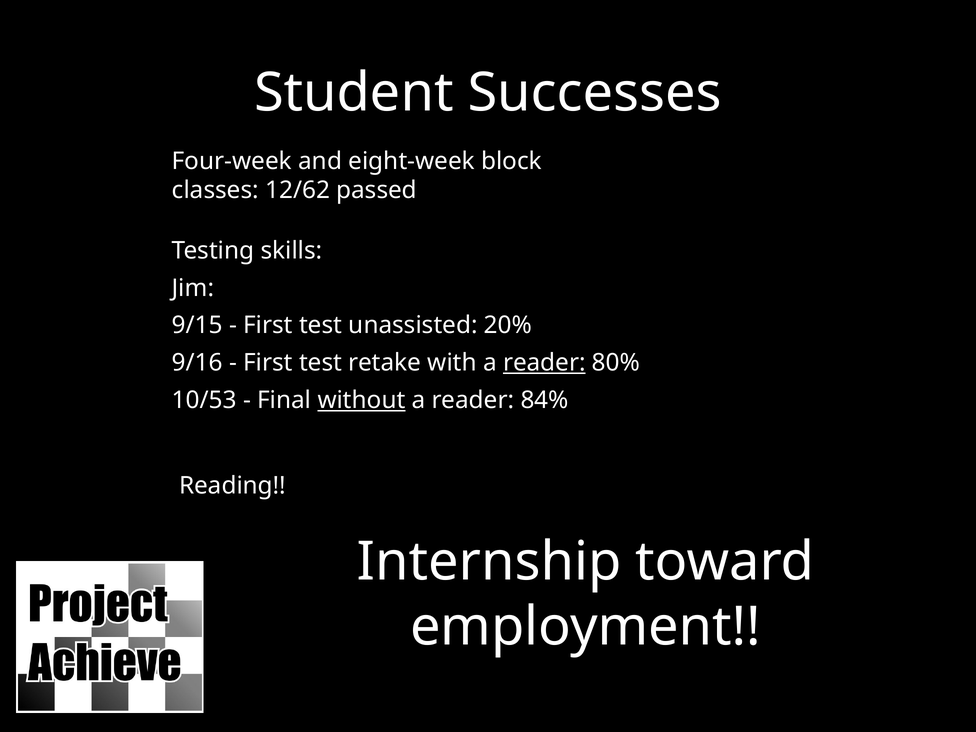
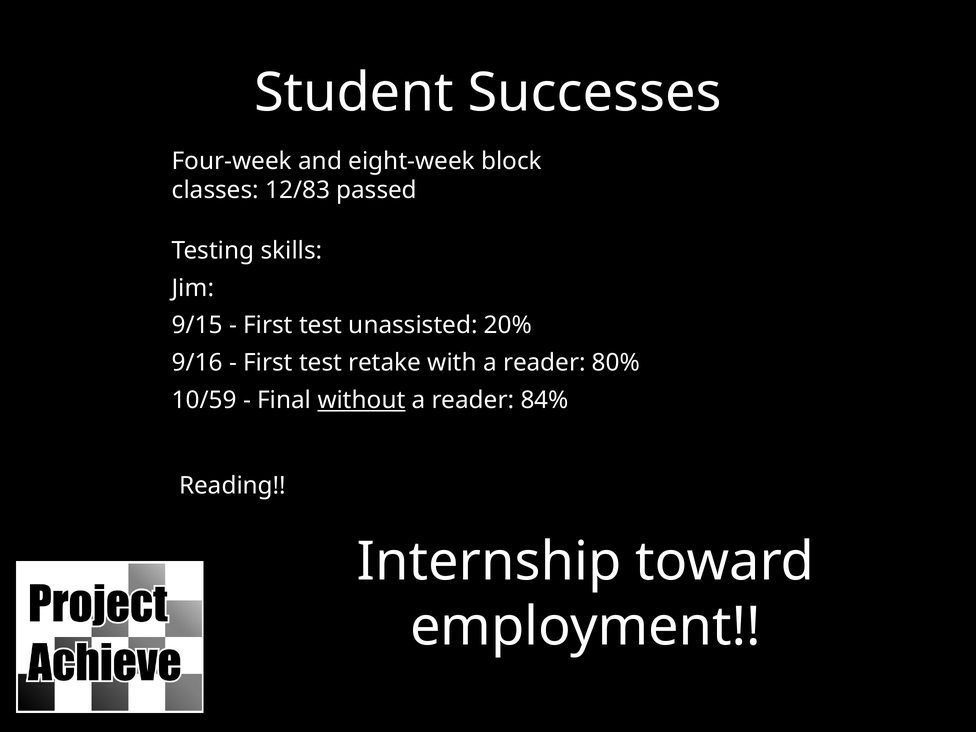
12/62: 12/62 -> 12/83
reader at (544, 363) underline: present -> none
10/53: 10/53 -> 10/59
